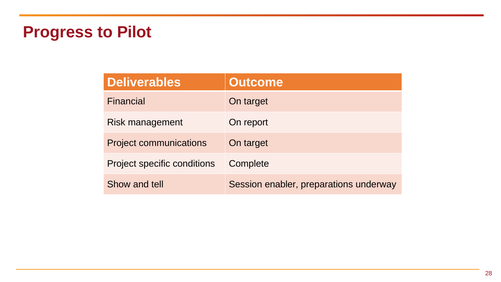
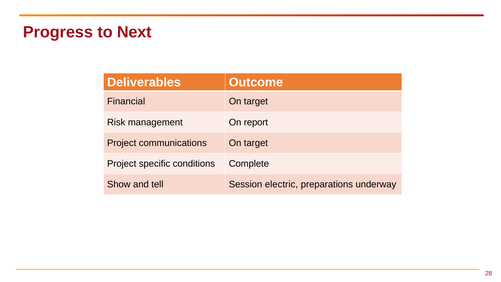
Pilot: Pilot -> Next
enabler: enabler -> electric
